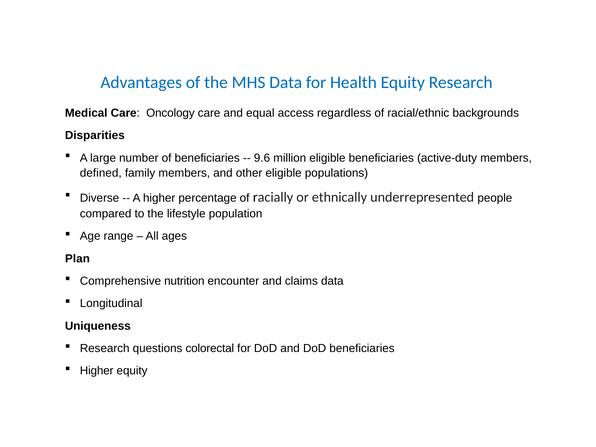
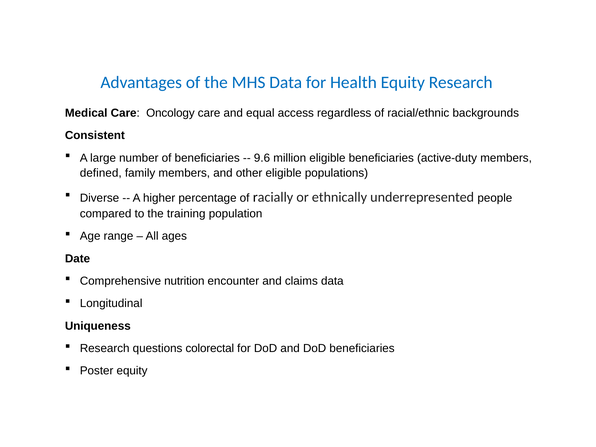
Disparities: Disparities -> Consistent
lifestyle: lifestyle -> training
Plan: Plan -> Date
Higher at (97, 371): Higher -> Poster
